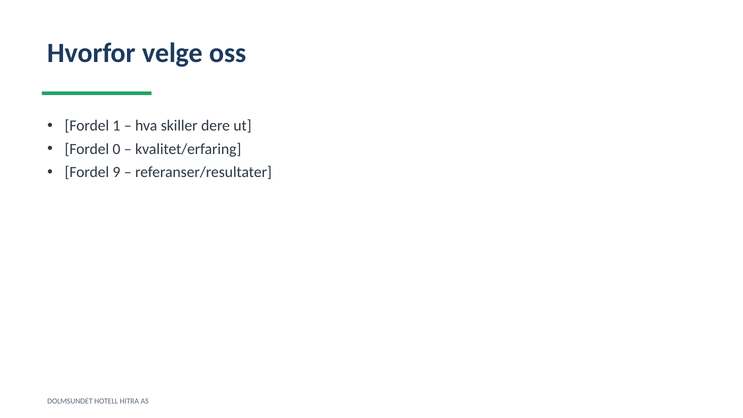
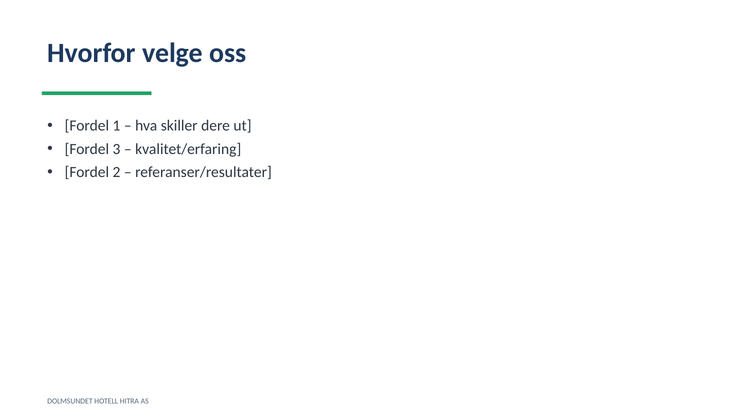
0: 0 -> 3
9: 9 -> 2
